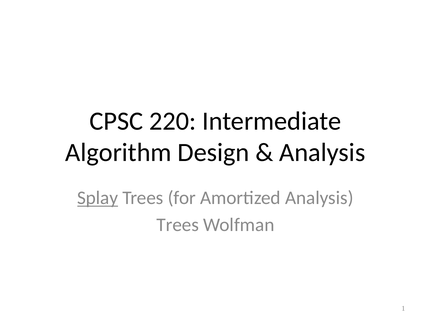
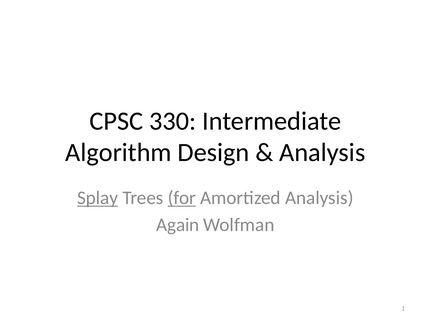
220: 220 -> 330
for underline: none -> present
Trees at (178, 225): Trees -> Again
